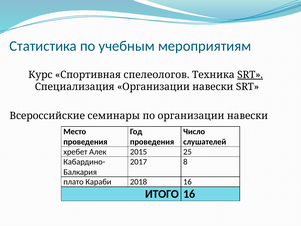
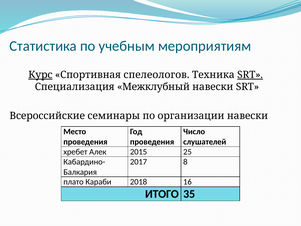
Курс underline: none -> present
Специализация Организации: Организации -> Межклубный
ИТОГО 16: 16 -> 35
